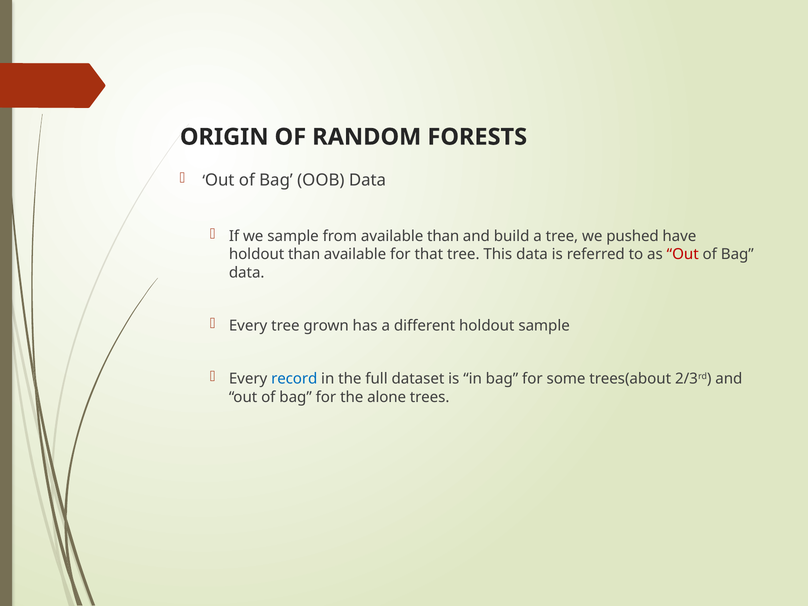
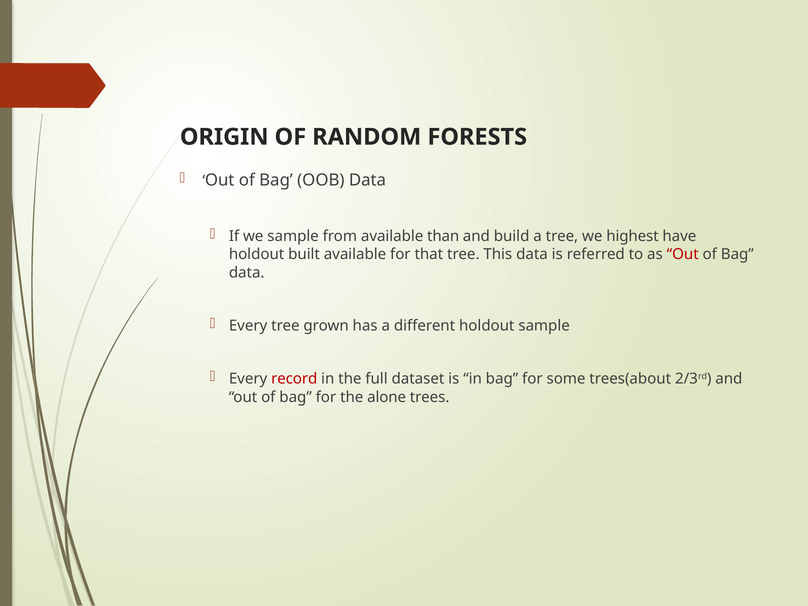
pushed: pushed -> highest
holdout than: than -> built
record colour: blue -> red
